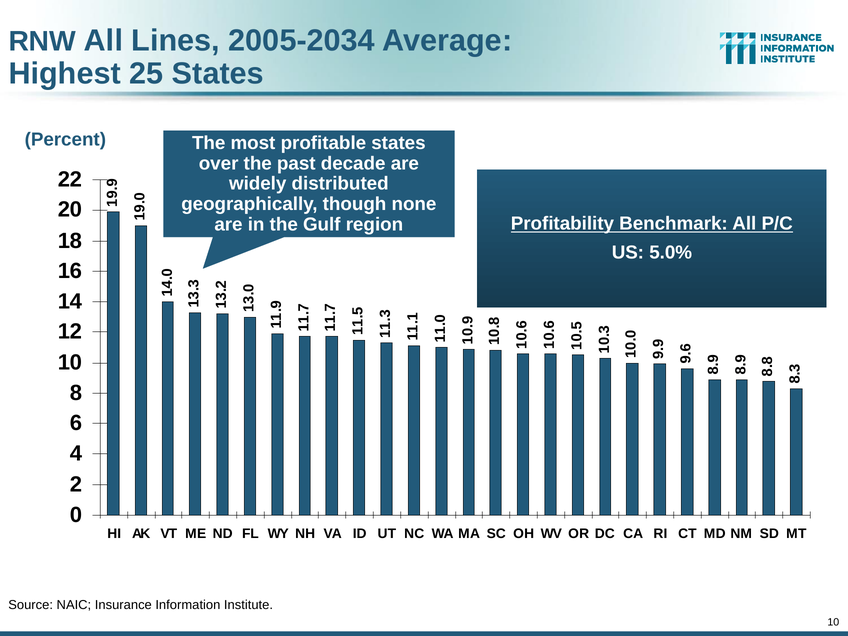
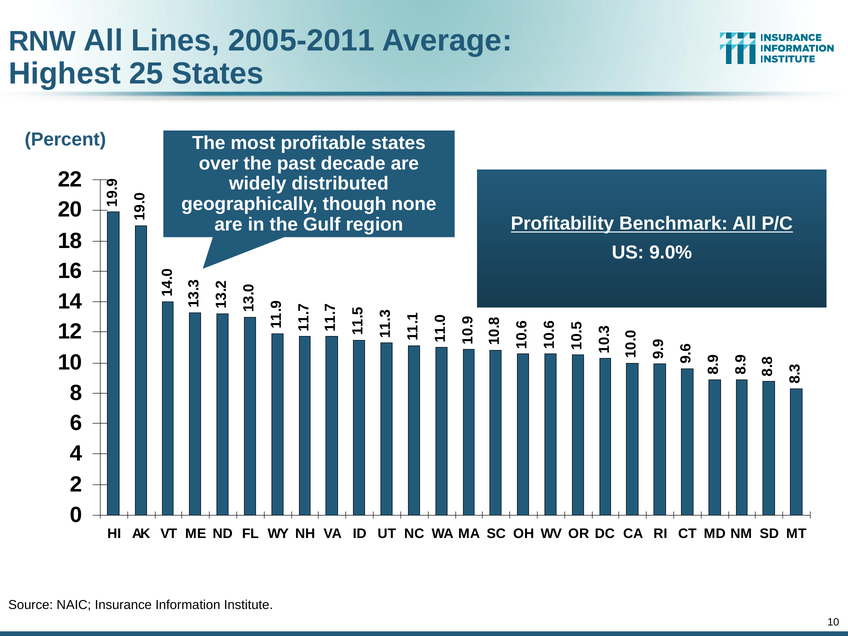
2005-2034: 2005-2034 -> 2005-2011
5.0%: 5.0% -> 9.0%
